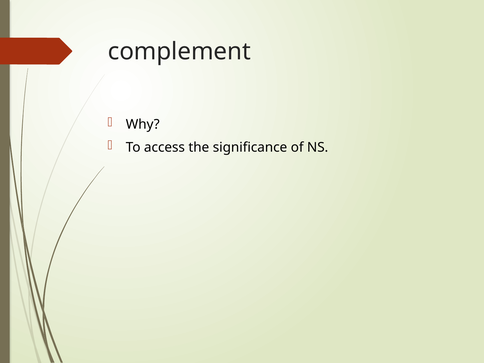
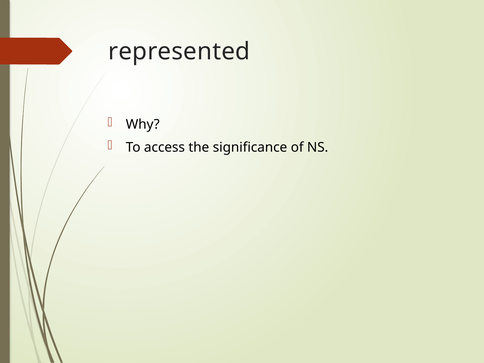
complement: complement -> represented
